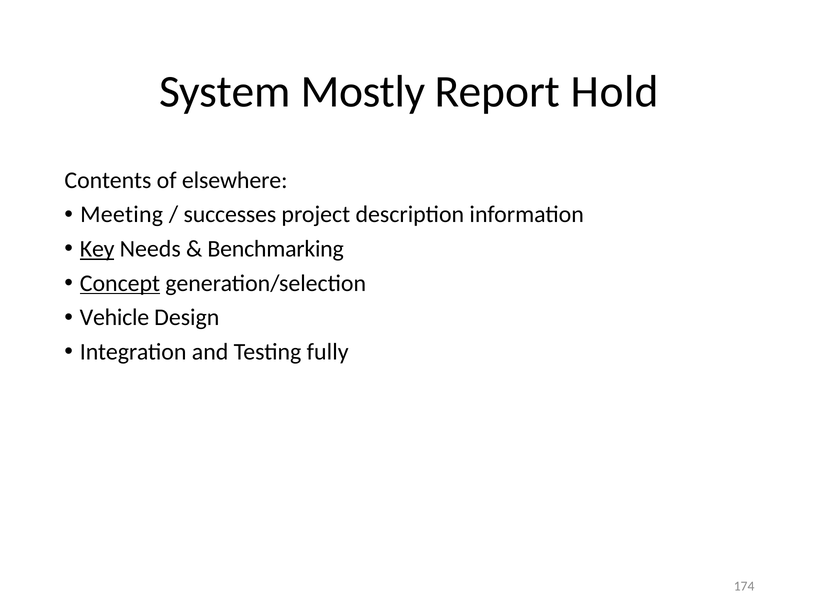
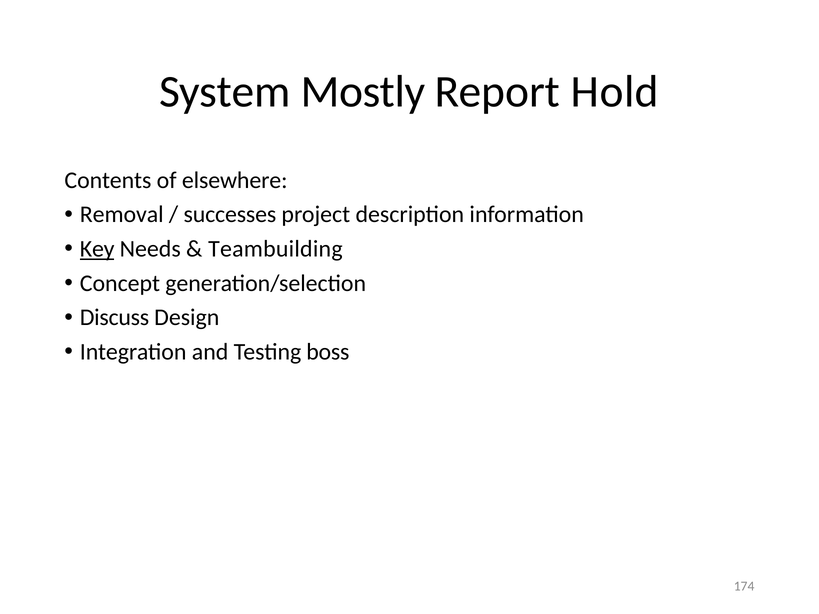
Meeting: Meeting -> Removal
Benchmarking: Benchmarking -> Teambuilding
Concept underline: present -> none
Vehicle: Vehicle -> Discuss
fully: fully -> boss
